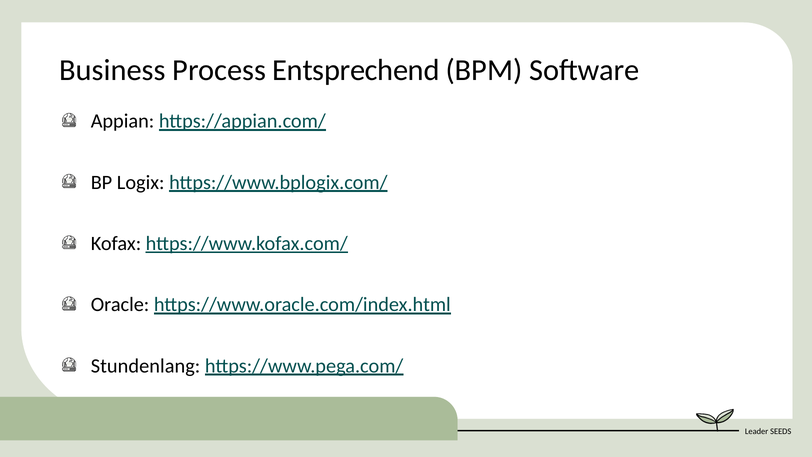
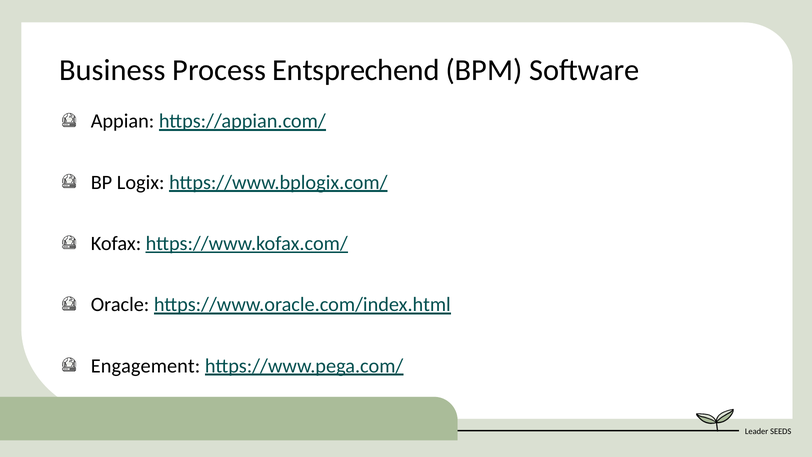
Stundenlang: Stundenlang -> Engagement
